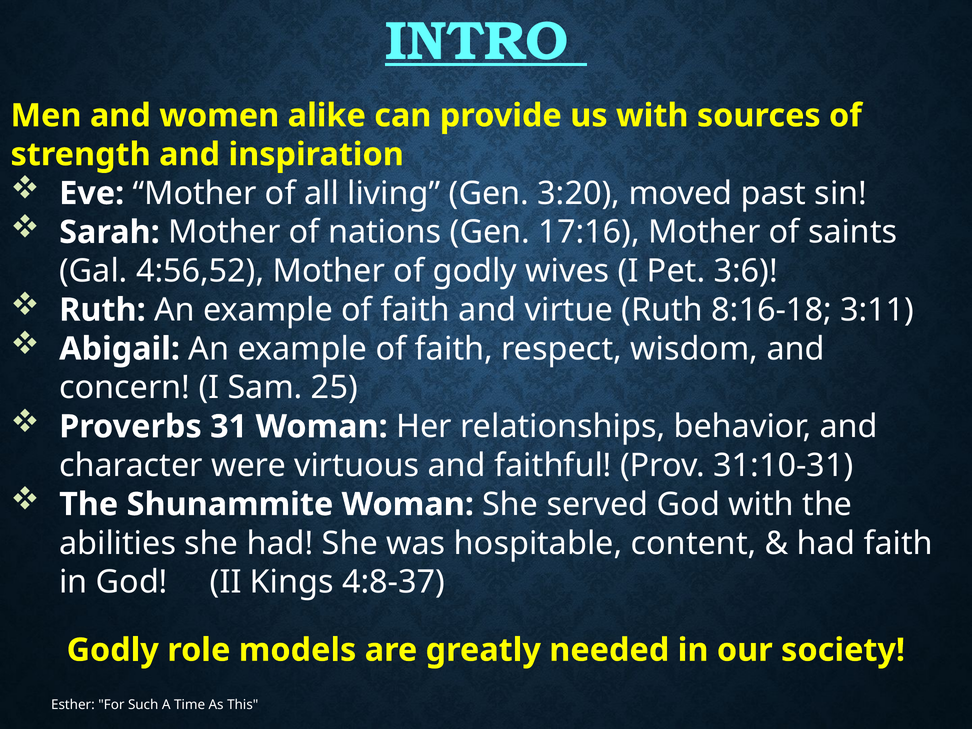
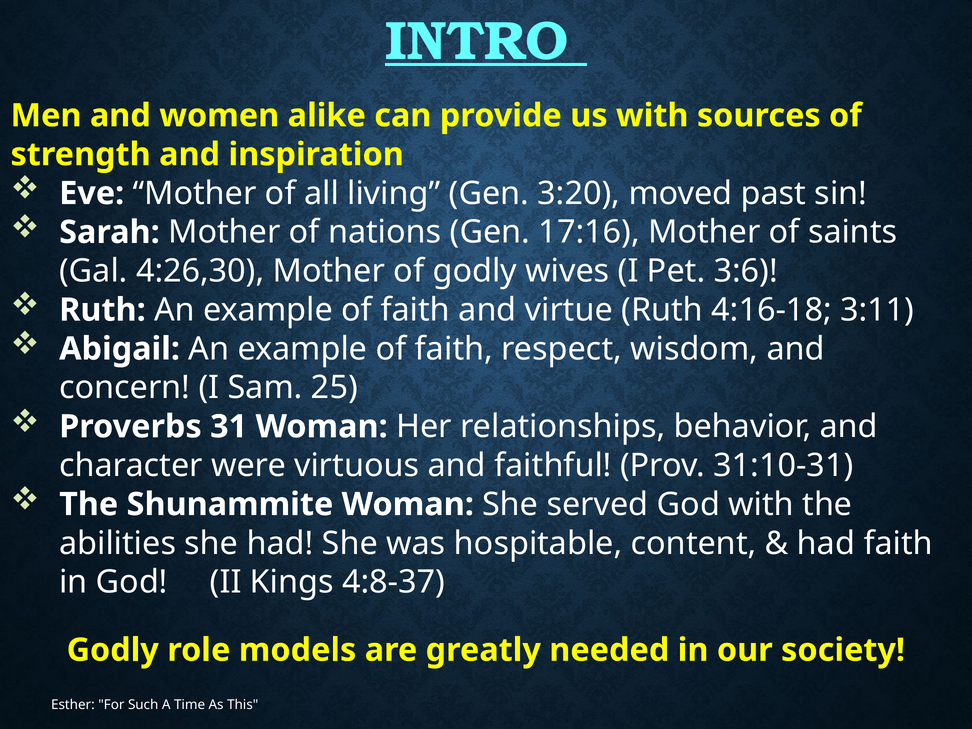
4:56,52: 4:56,52 -> 4:26,30
8:16-18: 8:16-18 -> 4:16-18
